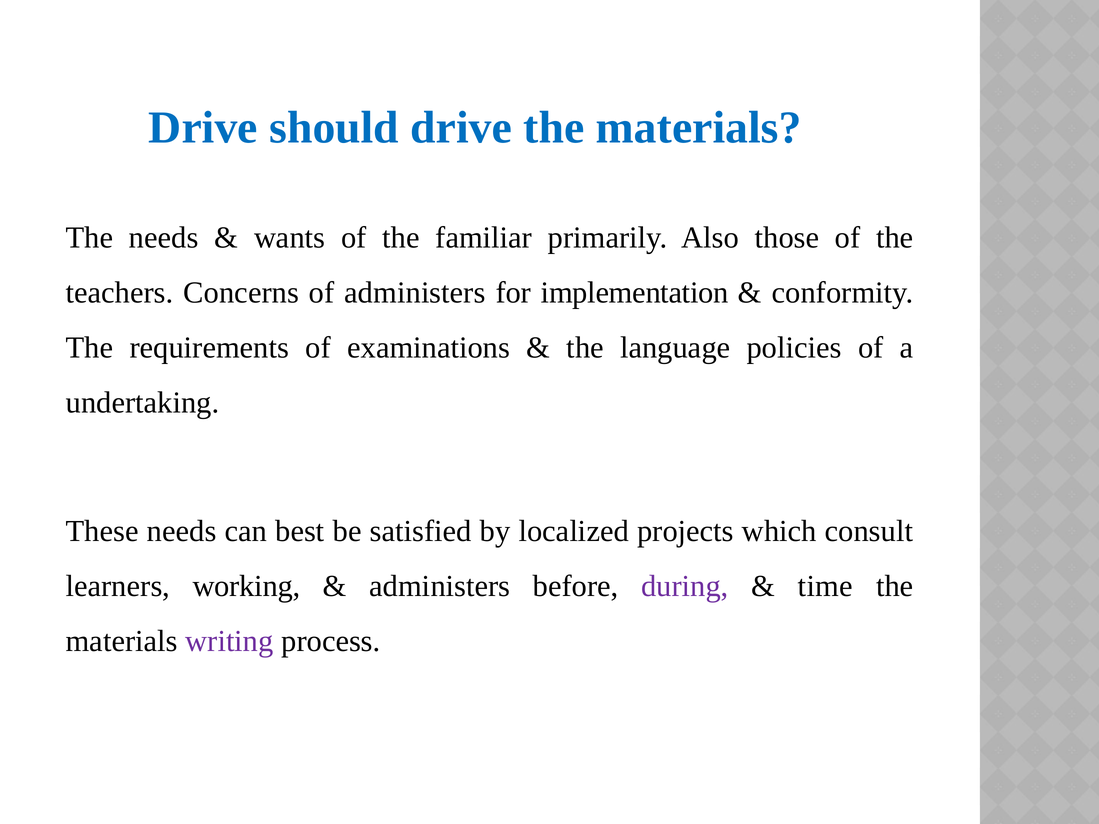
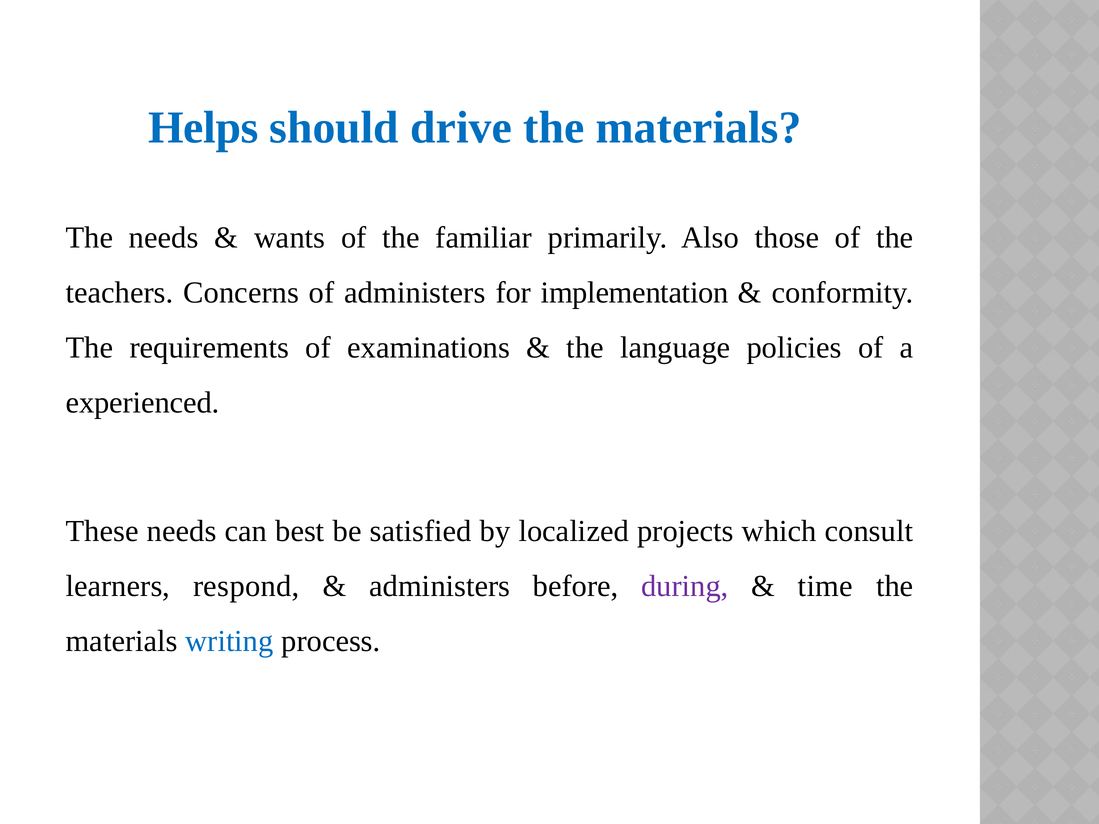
Drive at (203, 128): Drive -> Helps
undertaking: undertaking -> experienced
working: working -> respond
writing colour: purple -> blue
